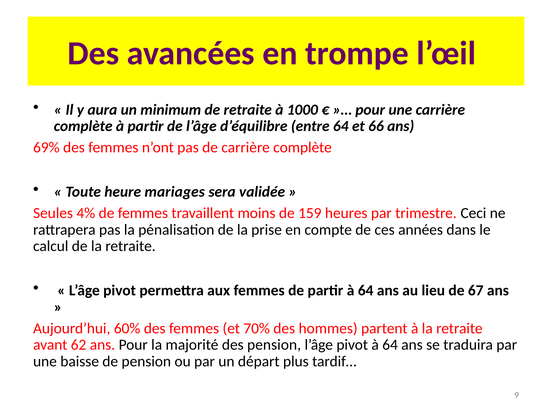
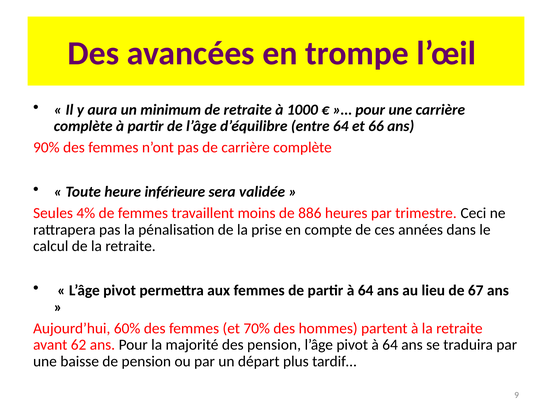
69%: 69% -> 90%
mariages: mariages -> inférieure
159: 159 -> 886
